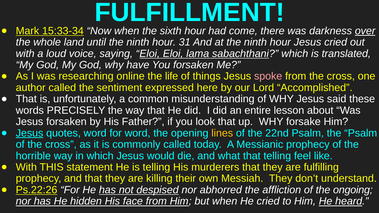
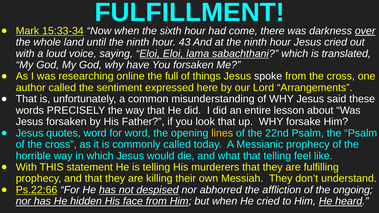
31: 31 -> 43
life: life -> full
spoke colour: pink -> white
Accomplished: Accomplished -> Arrangements
Jesus at (30, 133) underline: present -> none
Ps.22:26: Ps.22:26 -> Ps.22:66
